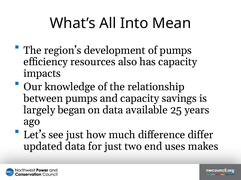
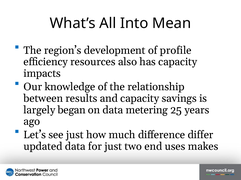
of pumps: pumps -> profile
between pumps: pumps -> results
available: available -> metering
